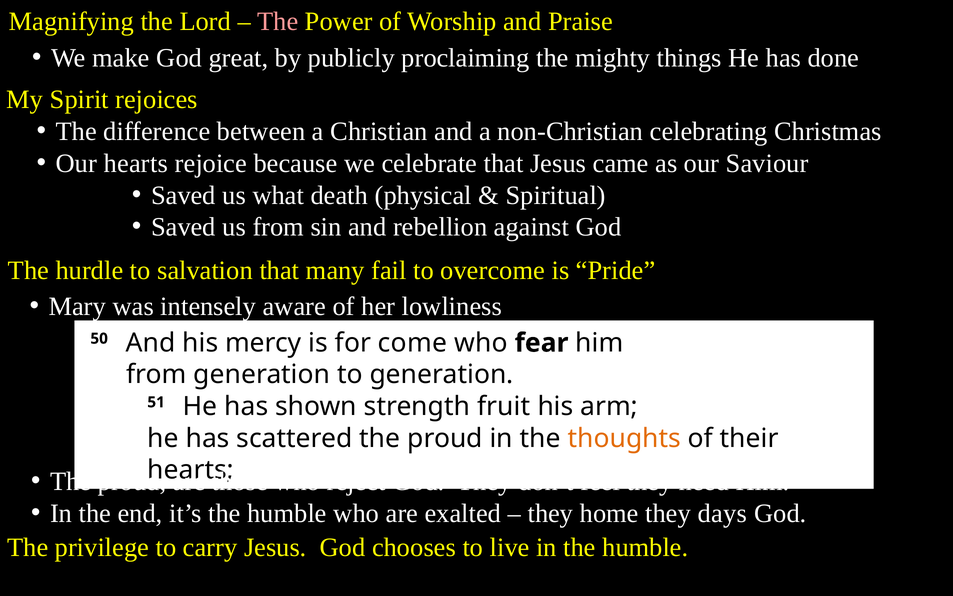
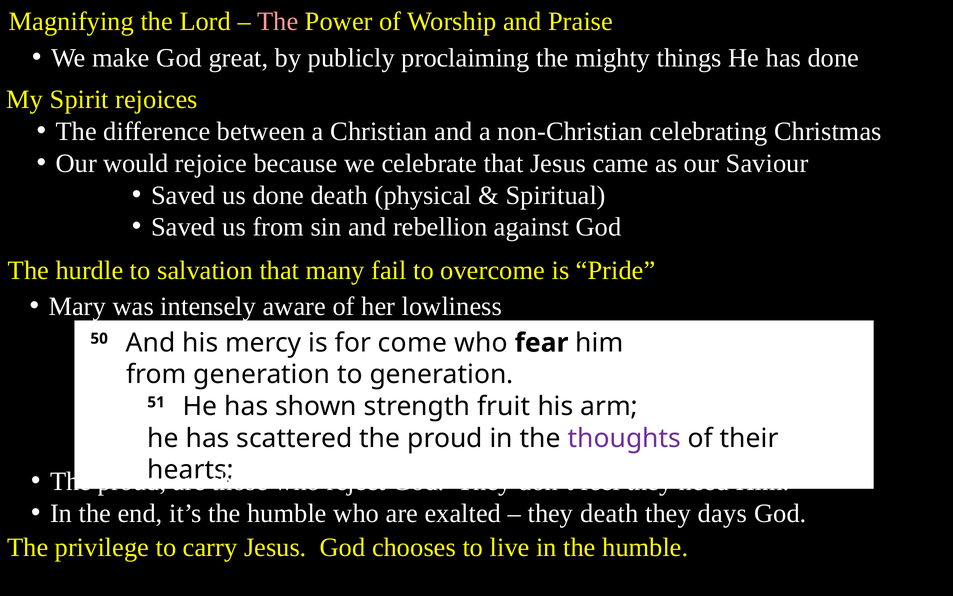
Our hearts: hearts -> would
us what: what -> done
thoughts colour: orange -> purple
they home: home -> death
